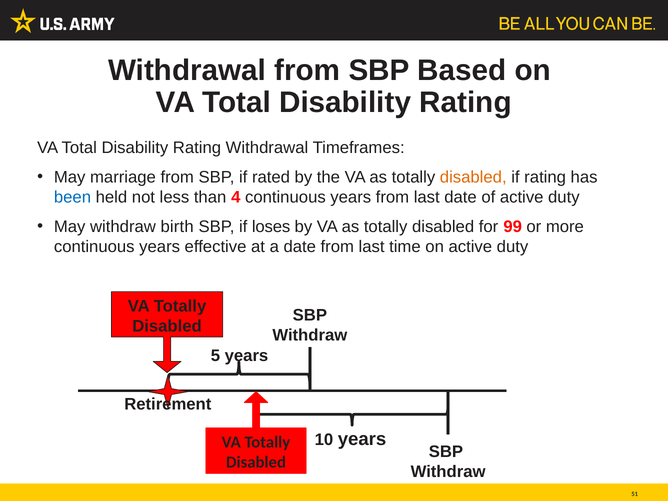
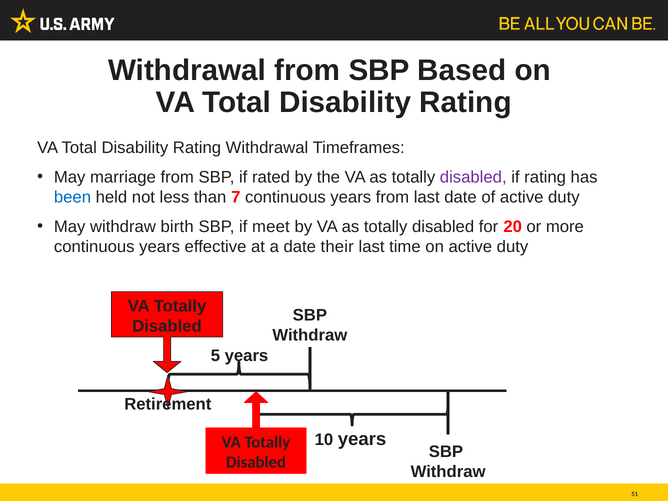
disabled at (473, 177) colour: orange -> purple
4: 4 -> 7
loses: loses -> meet
99: 99 -> 20
date from: from -> their
